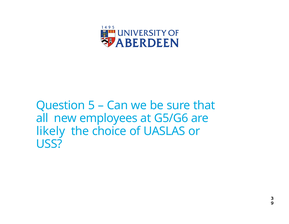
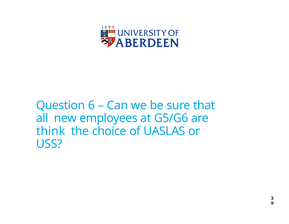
5: 5 -> 6
likely: likely -> think
